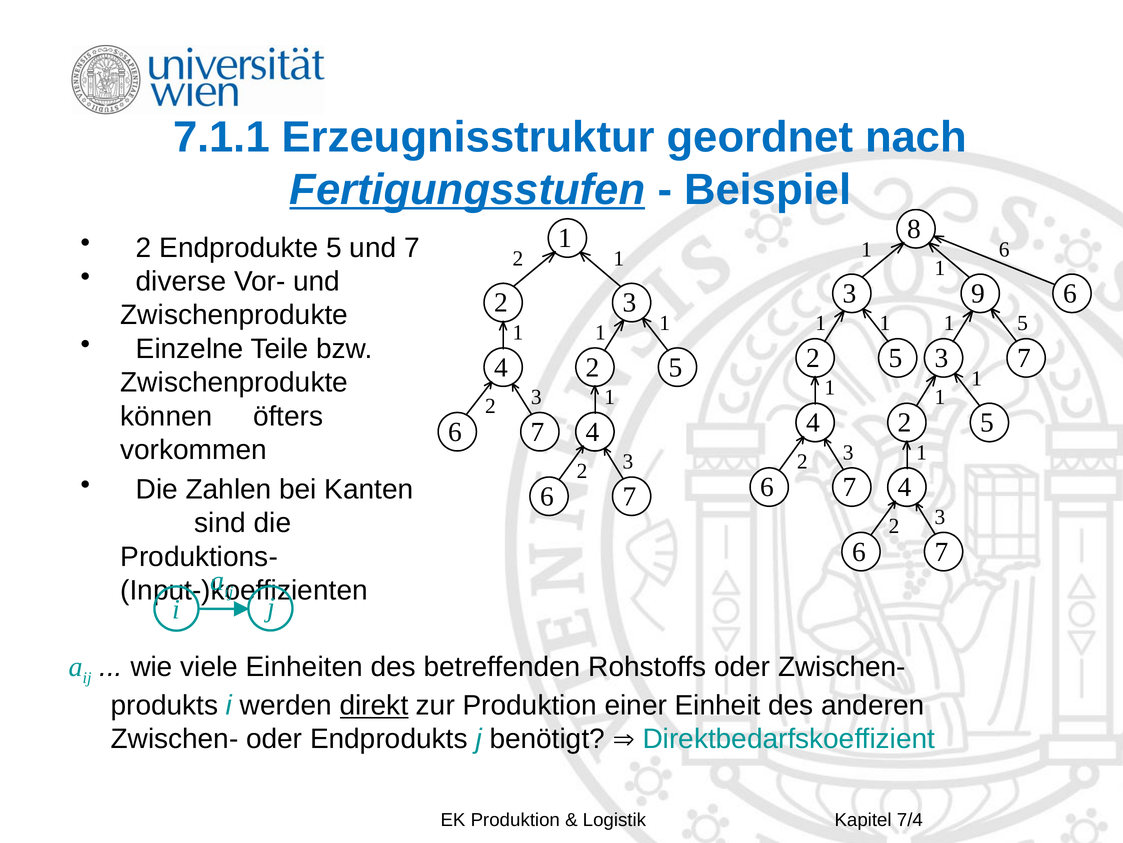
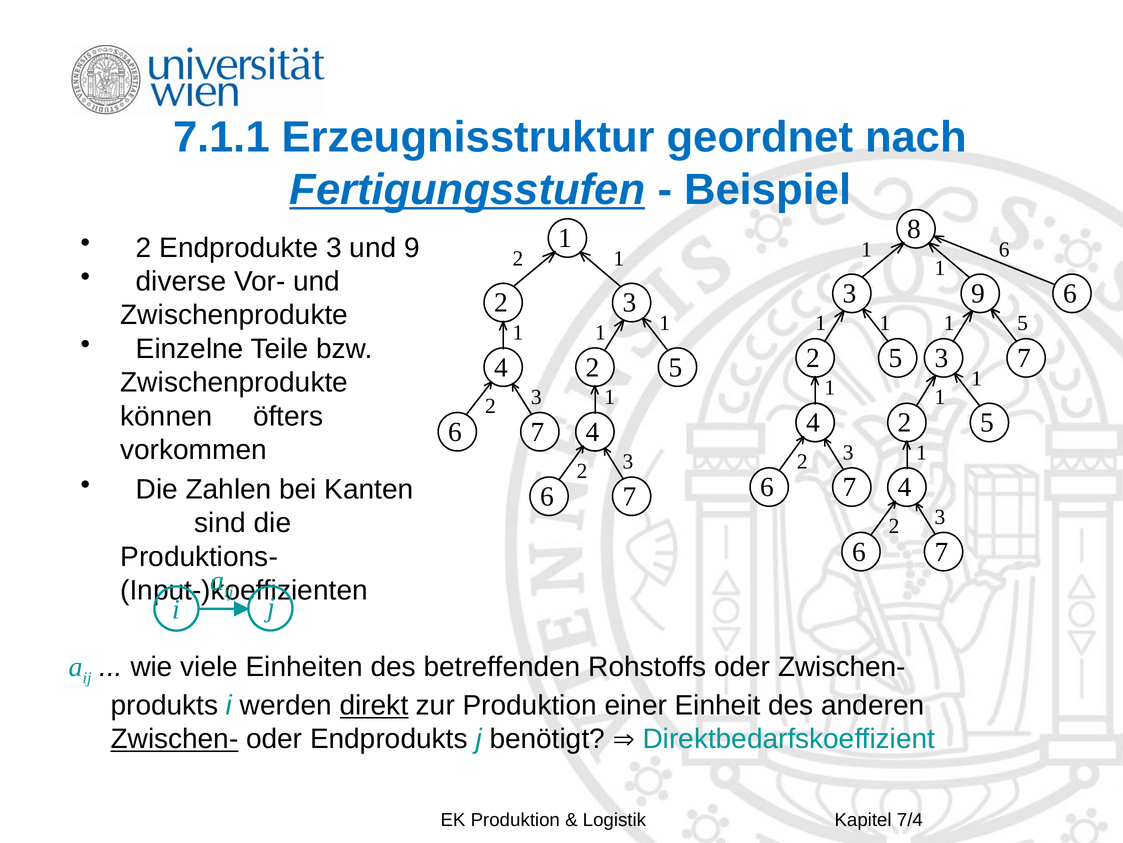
Endprodukte 5: 5 -> 3
und 7: 7 -> 9
Zwischen- at (175, 739) underline: none -> present
